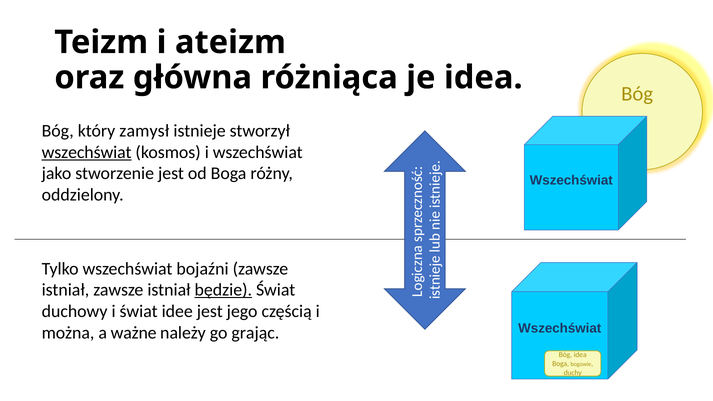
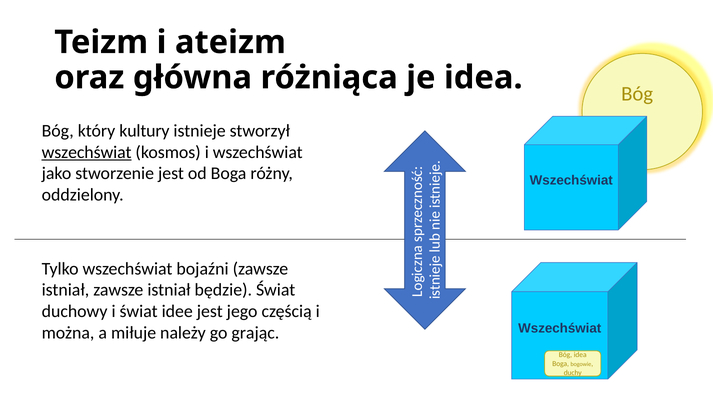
zamysł: zamysł -> kultury
będzie underline: present -> none
ważne: ważne -> miłuje
